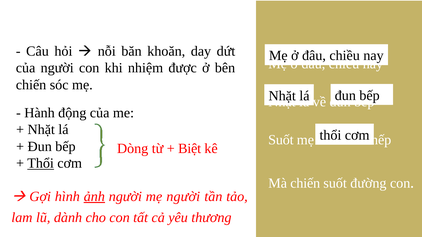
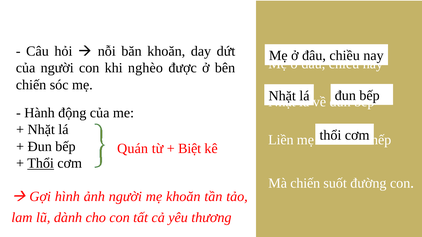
nhiệm: nhiệm -> nghèo
Suốt at (281, 140): Suốt -> Liền
Dòng: Dòng -> Quán
ảnh underline: present -> none
mẹ người: người -> khoăn
